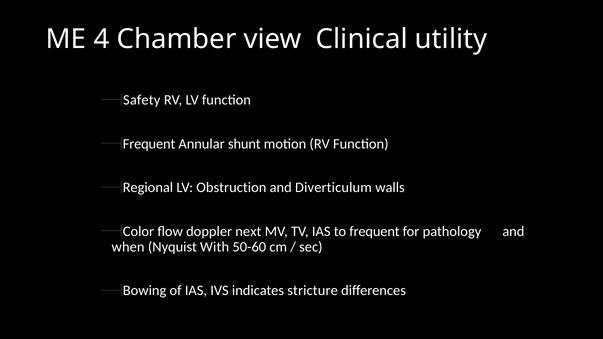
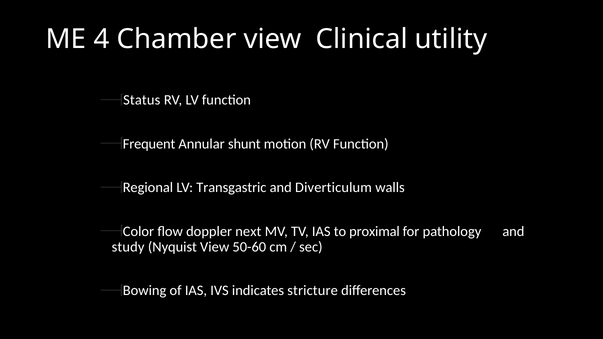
Safety: Safety -> Status
Obstruction: Obstruction -> Transgastric
to frequent: frequent -> proximal
when: when -> study
Nyquist With: With -> View
